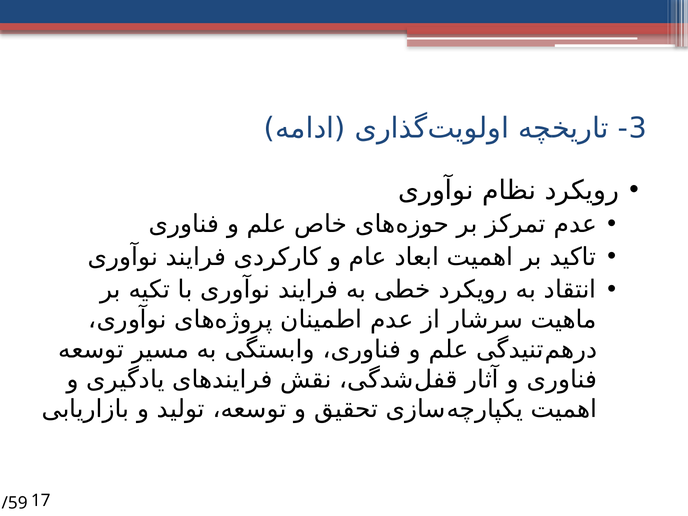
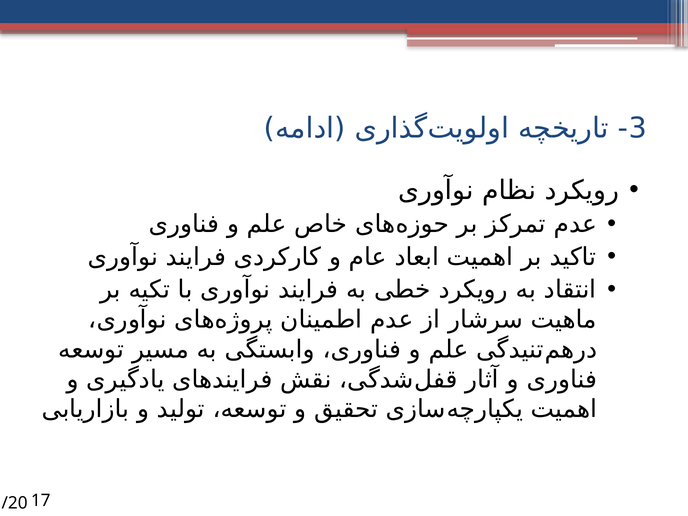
/59: /59 -> /20
